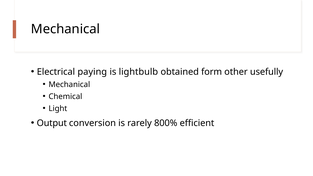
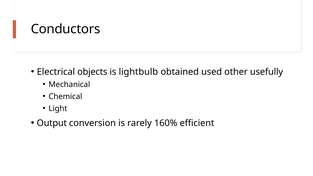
Mechanical at (66, 29): Mechanical -> Conductors
paying: paying -> objects
form: form -> used
800%: 800% -> 160%
